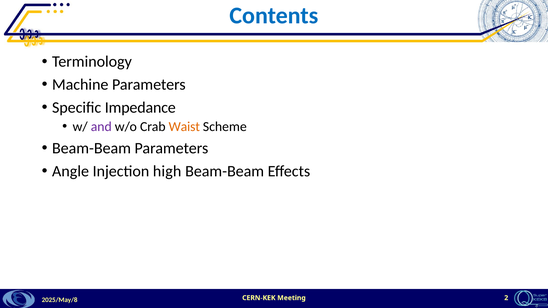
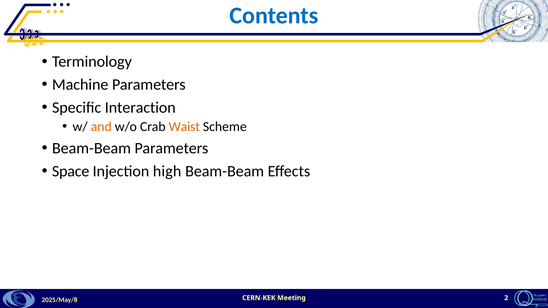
Impedance: Impedance -> Interaction
and colour: purple -> orange
Angle: Angle -> Space
